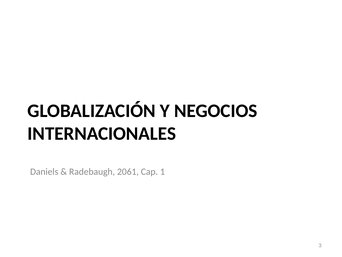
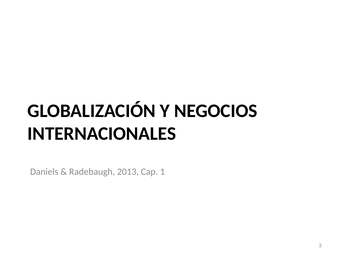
2061: 2061 -> 2013
